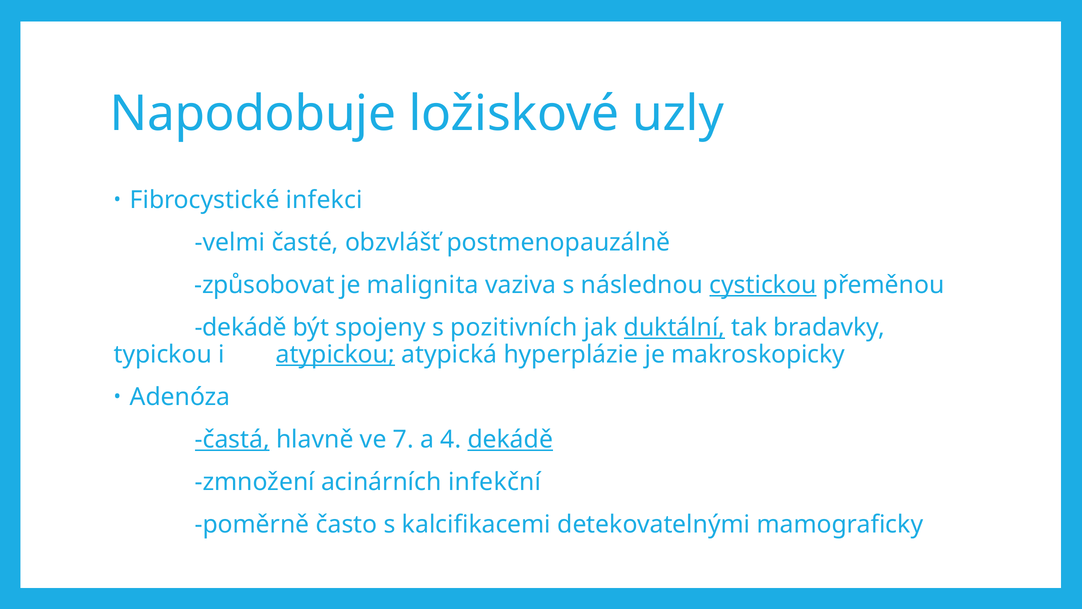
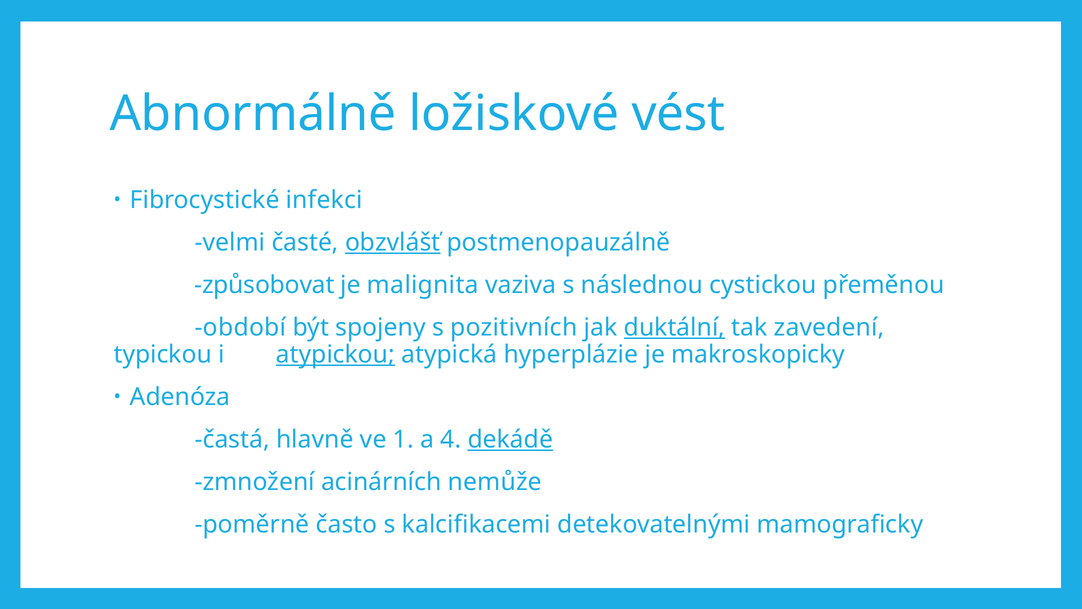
Napodobuje: Napodobuje -> Abnormálně
uzly: uzly -> vést
obzvlášť underline: none -> present
cystickou underline: present -> none
dekádě at (241, 327): dekádě -> období
bradavky: bradavky -> zavedení
častá underline: present -> none
7: 7 -> 1
infekční: infekční -> nemůže
